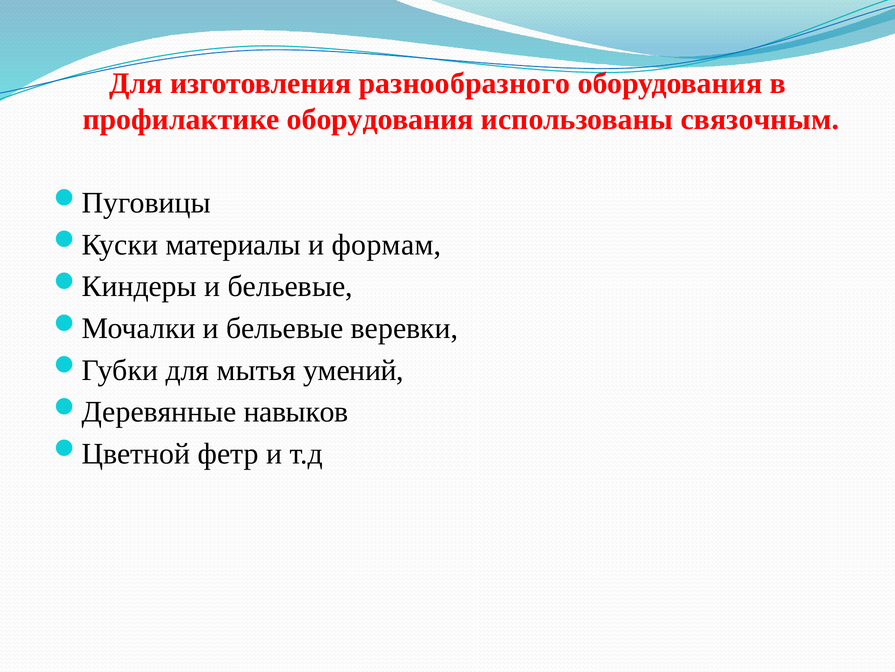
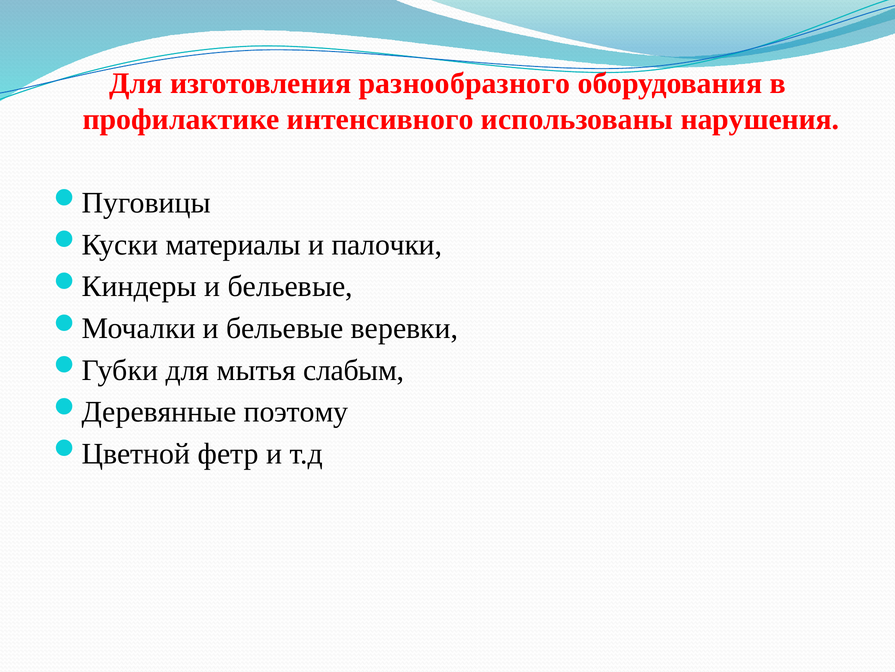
профилактике оборудования: оборудования -> интенсивного
связочным: связочным -> нарушения
формам: формам -> палочки
умений: умений -> слабым
навыков: навыков -> поэтому
